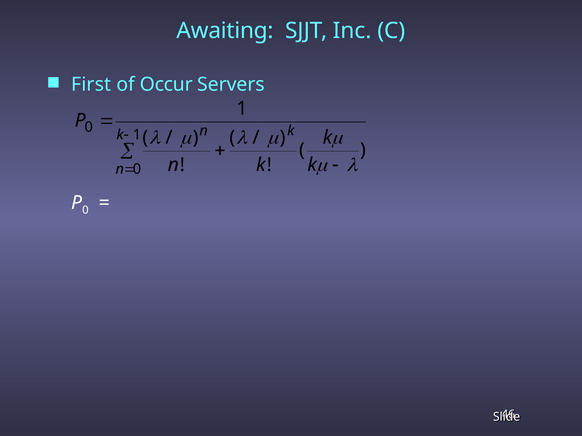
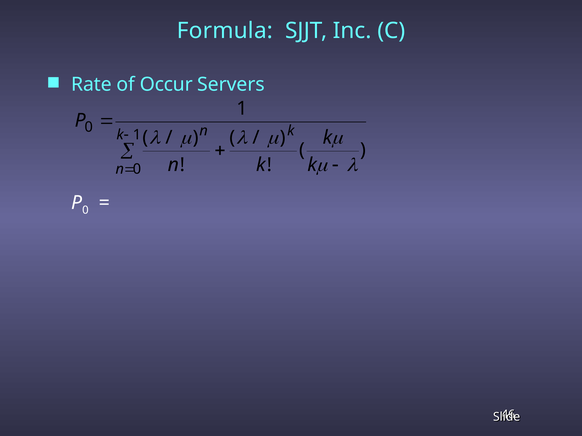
Awaiting: Awaiting -> Formula
First: First -> Rate
